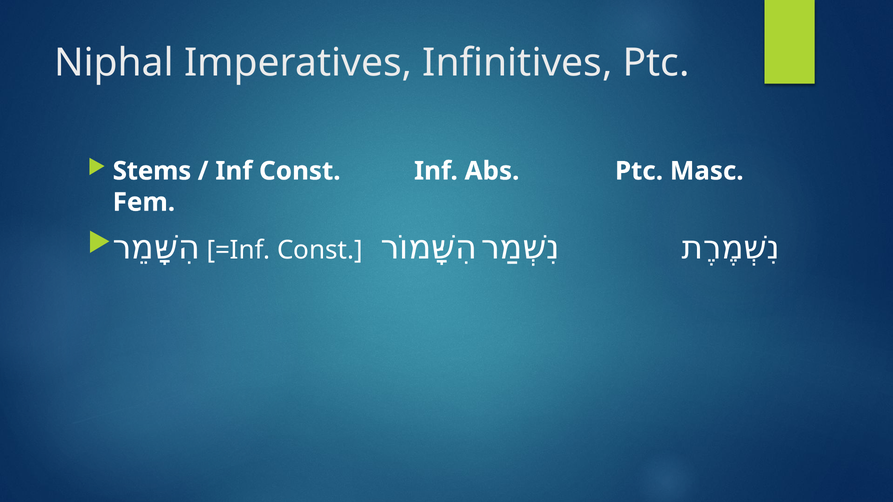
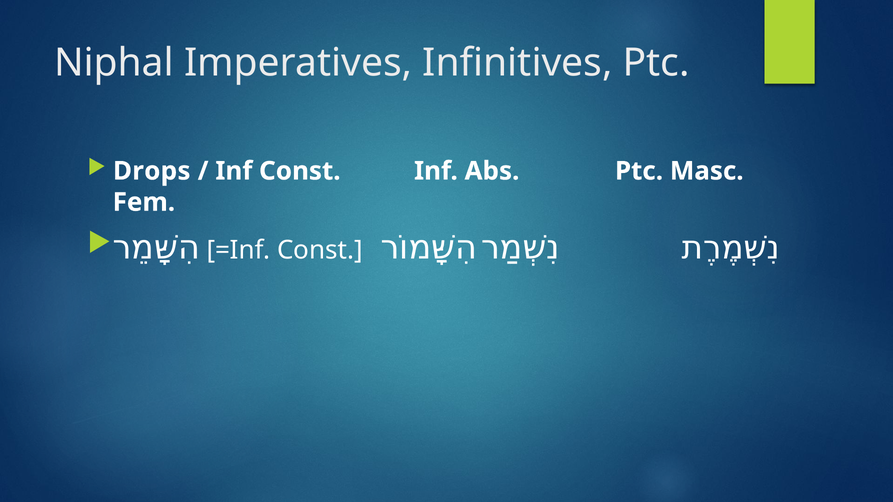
Stems: Stems -> Drops
